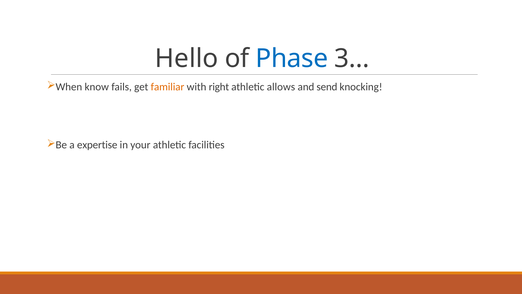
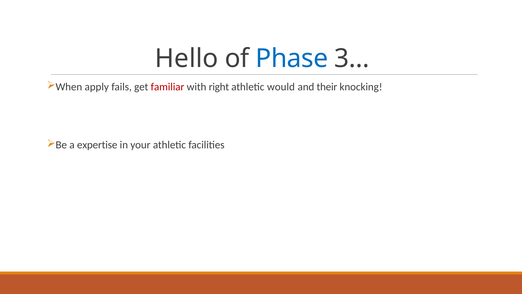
know: know -> apply
familiar colour: orange -> red
allows: allows -> would
send: send -> their
